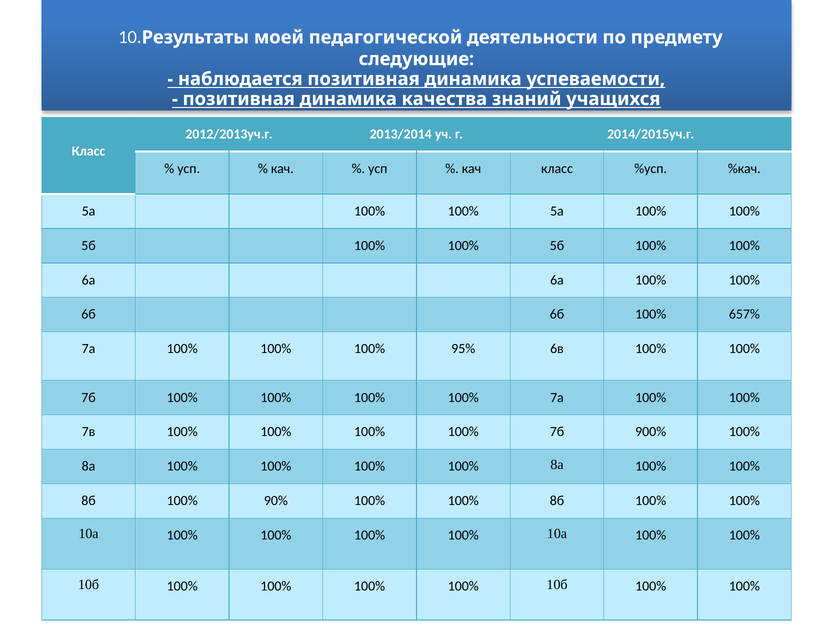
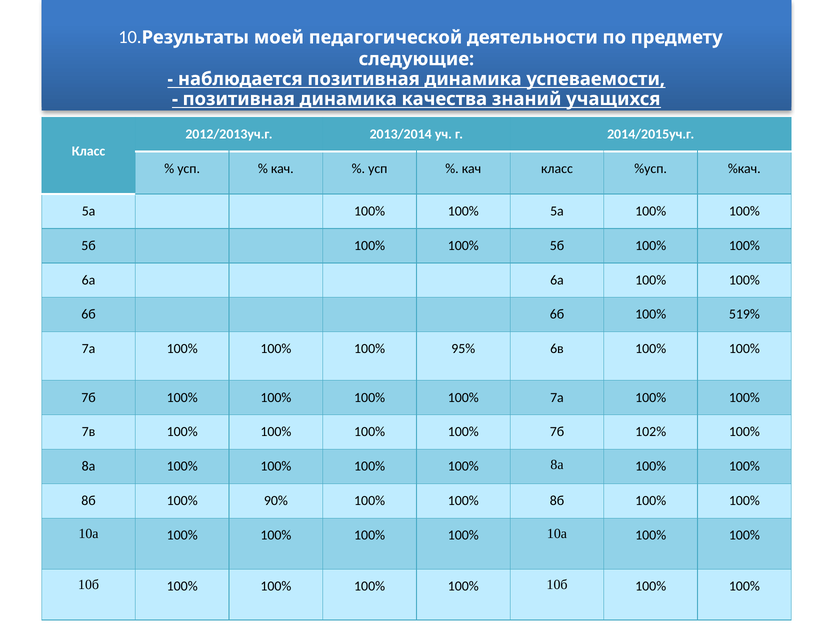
657%: 657% -> 519%
900%: 900% -> 102%
